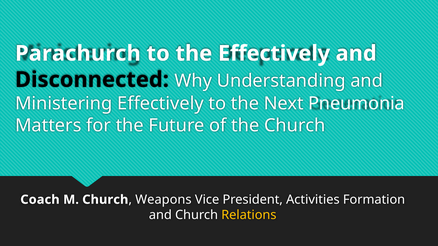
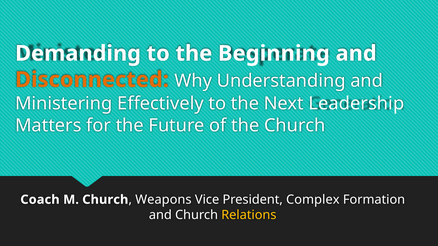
Parachurch: Parachurch -> Demanding
the Effectively: Effectively -> Beginning
Disconnected colour: black -> orange
Pneumonia: Pneumonia -> Leadership
Activities: Activities -> Complex
